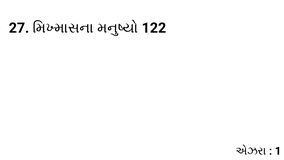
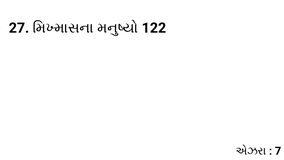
1: 1 -> 7
